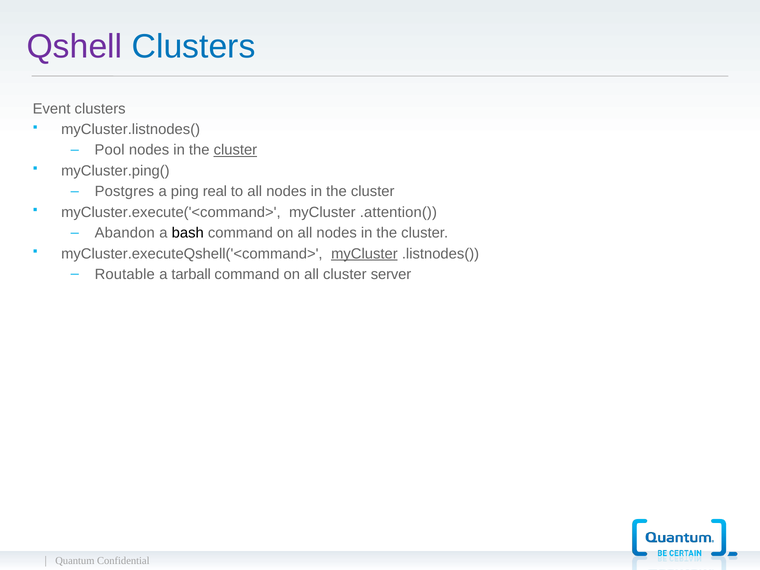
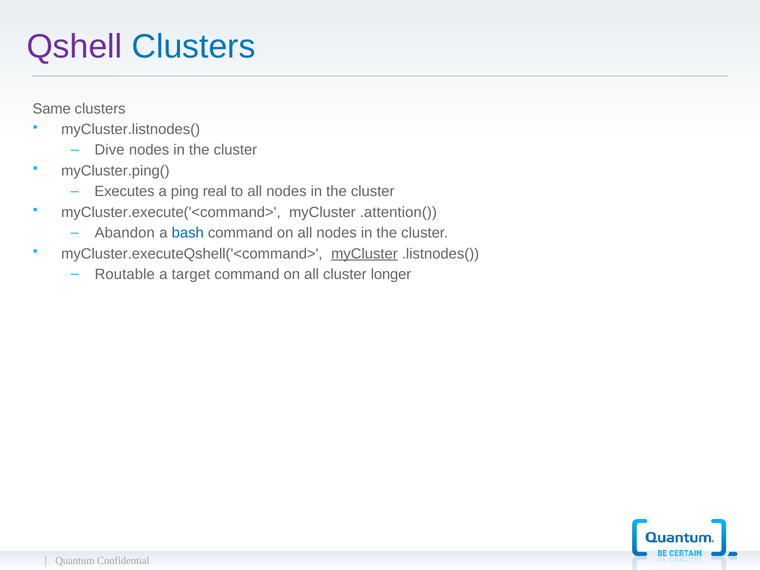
Event: Event -> Same
Pool: Pool -> Dive
cluster at (235, 150) underline: present -> none
Postgres: Postgres -> Executes
bash colour: black -> blue
tarball: tarball -> target
server: server -> longer
